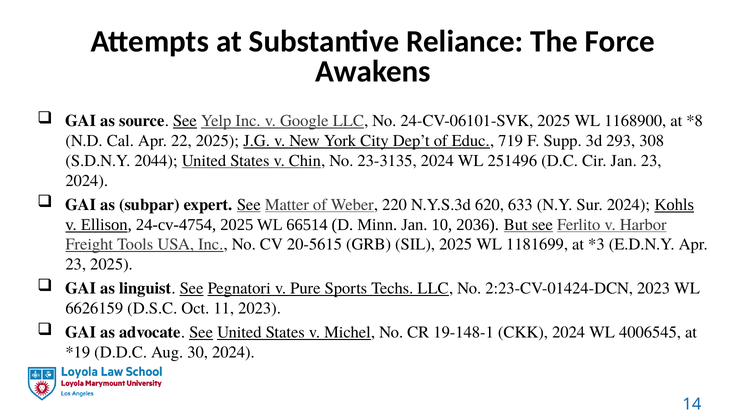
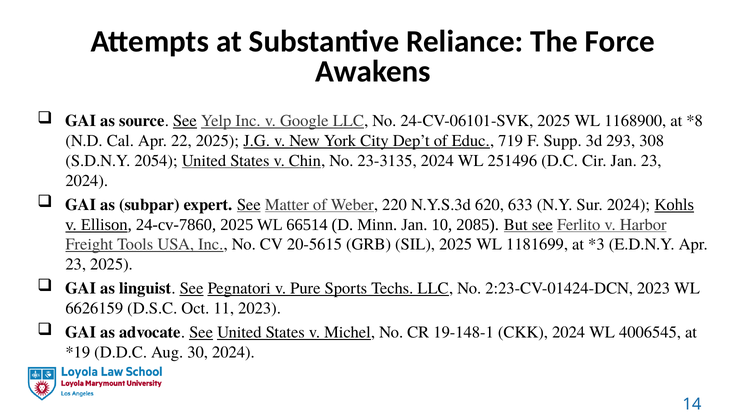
2044: 2044 -> 2054
24-cv-4754: 24-cv-4754 -> 24-cv-7860
2036: 2036 -> 2085
